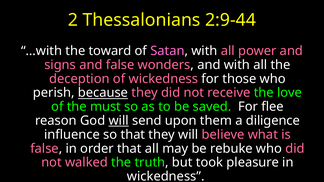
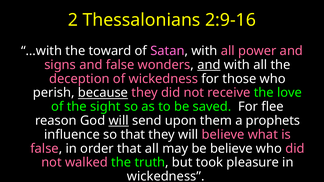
2:9-44: 2:9-44 -> 2:9-16
and at (209, 65) underline: none -> present
must: must -> sight
diligence: diligence -> prophets
be rebuke: rebuke -> believe
